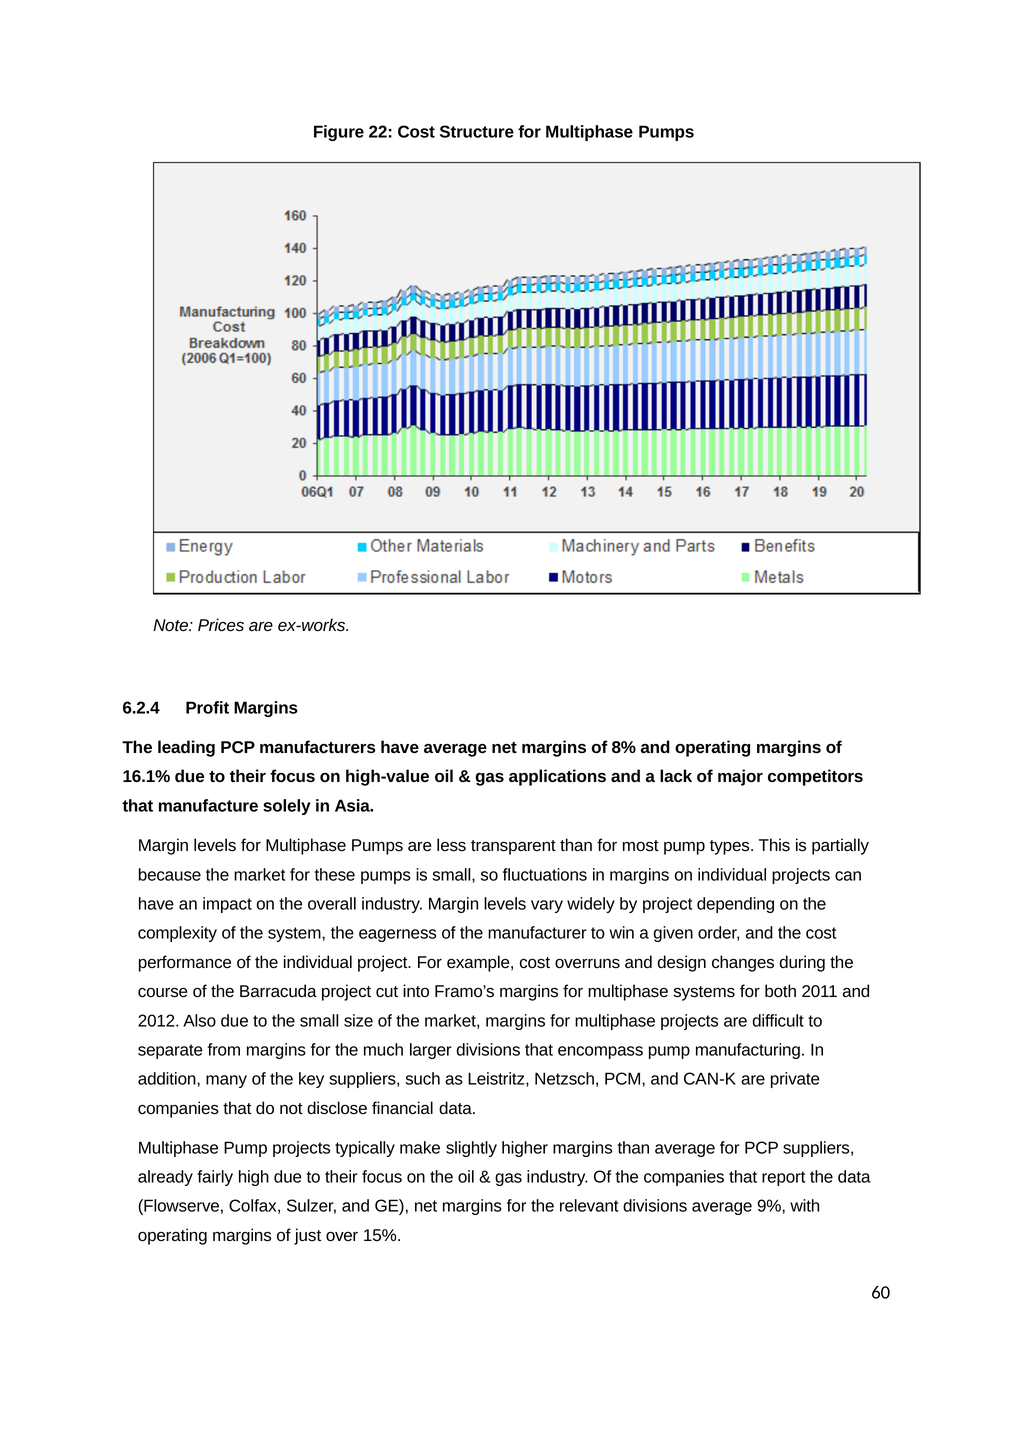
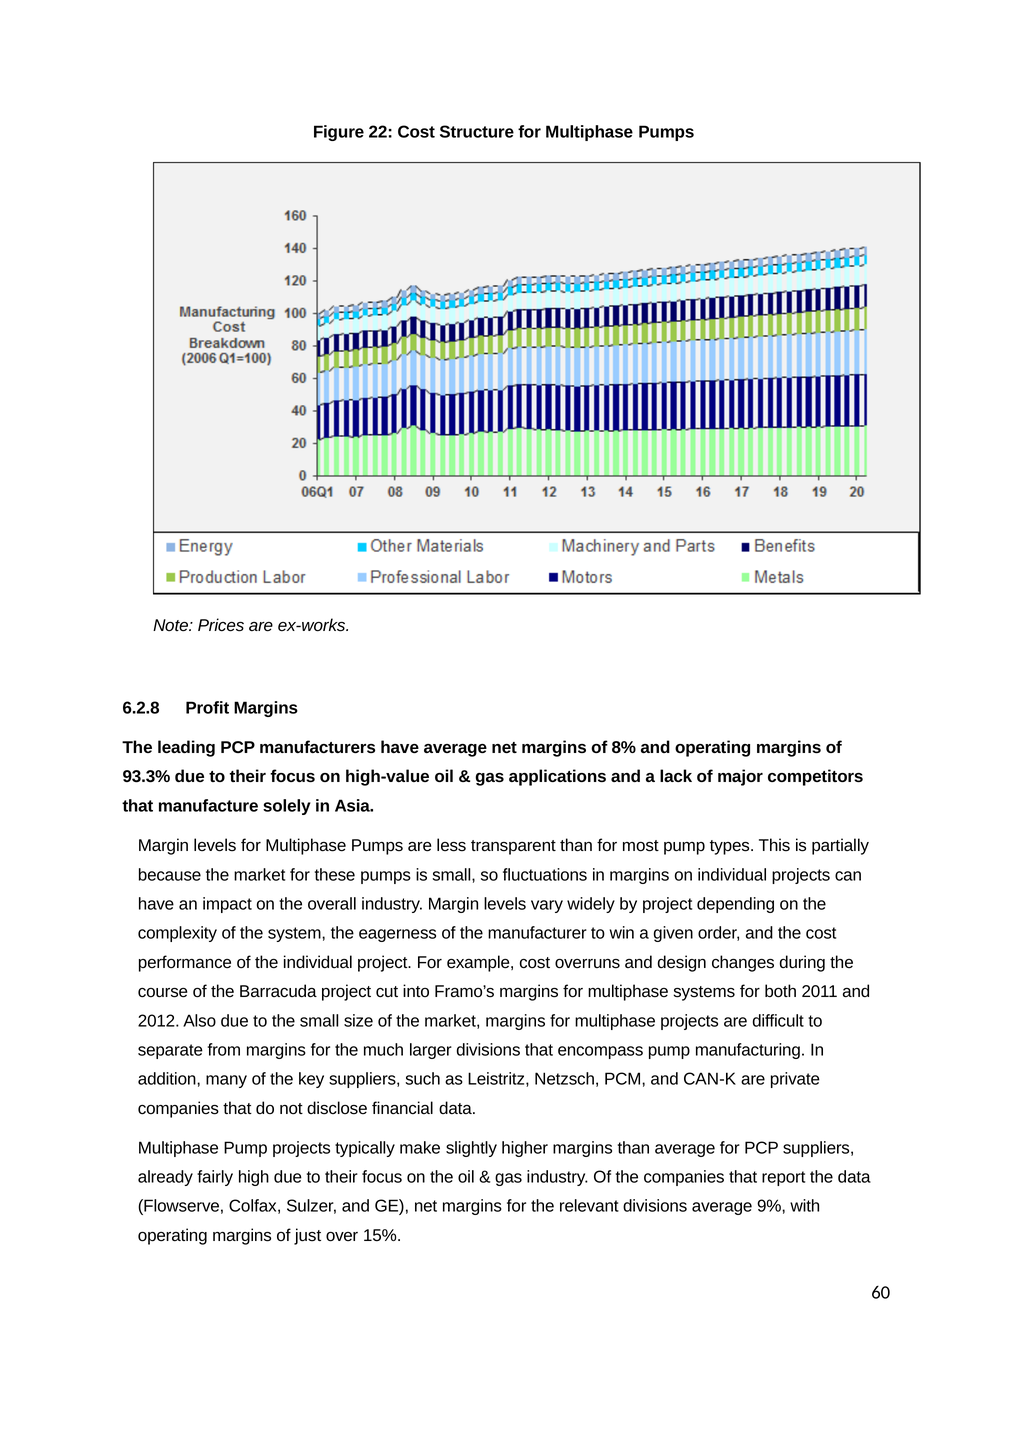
6.2.4: 6.2.4 -> 6.2.8
16.1%: 16.1% -> 93.3%
